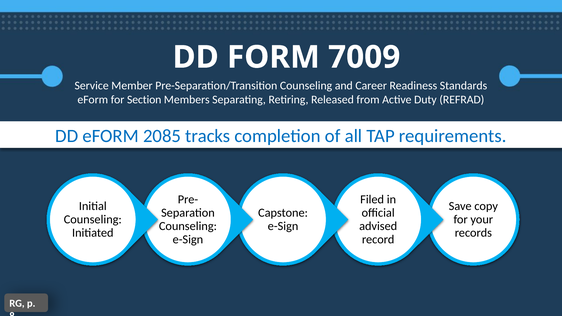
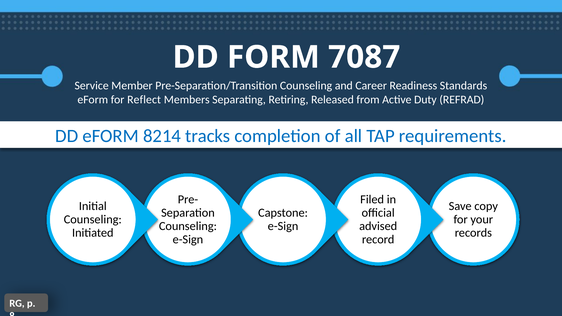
7009: 7009 -> 7087
Section: Section -> Reflect
2085: 2085 -> 8214
